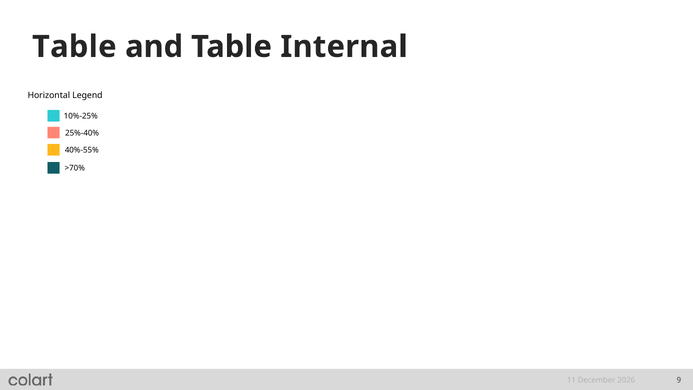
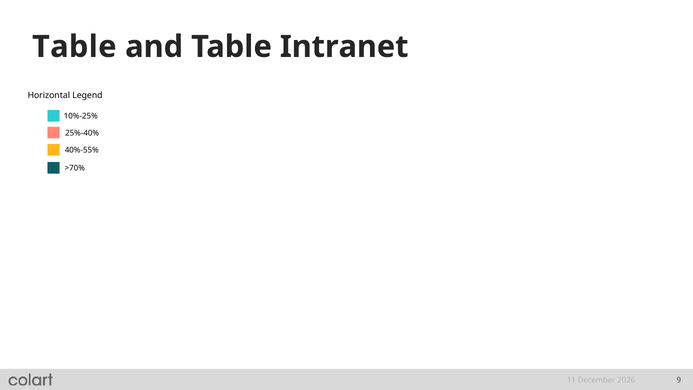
Internal: Internal -> Intranet
